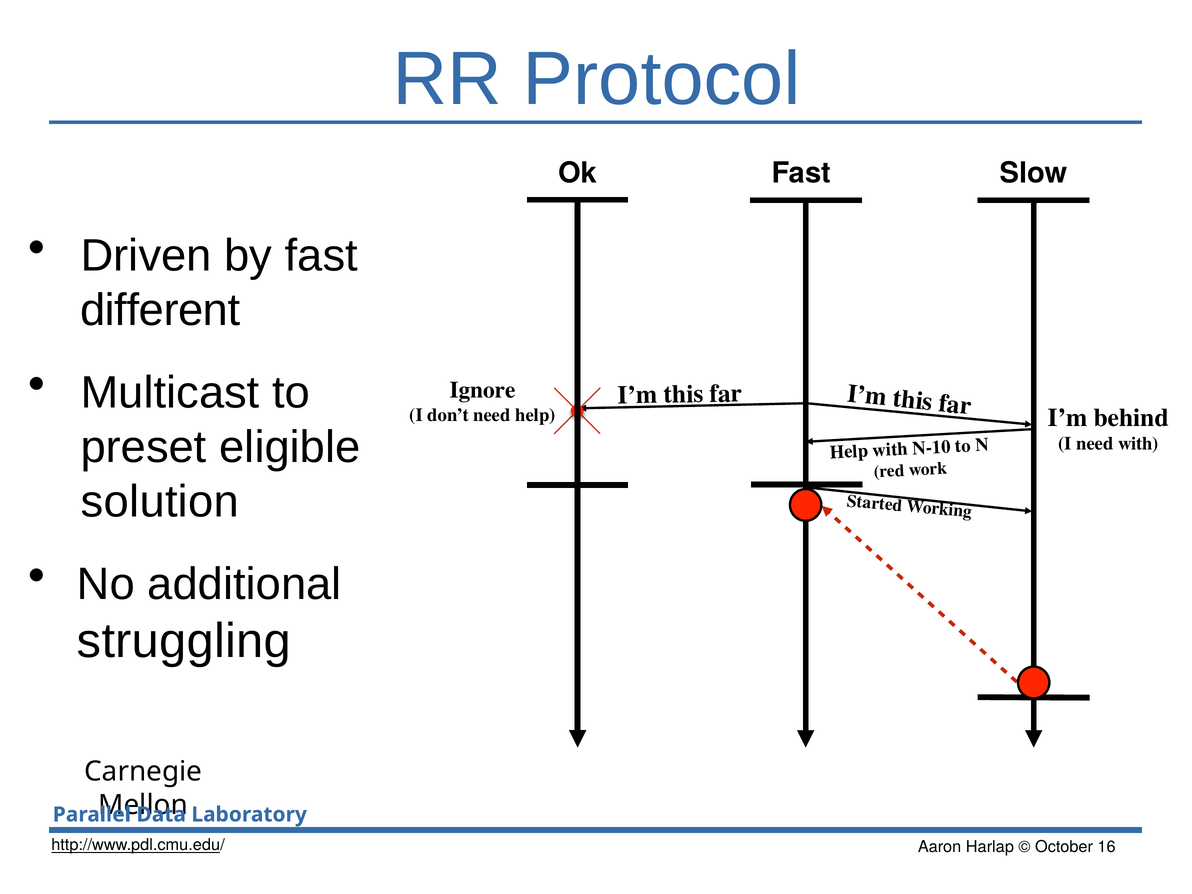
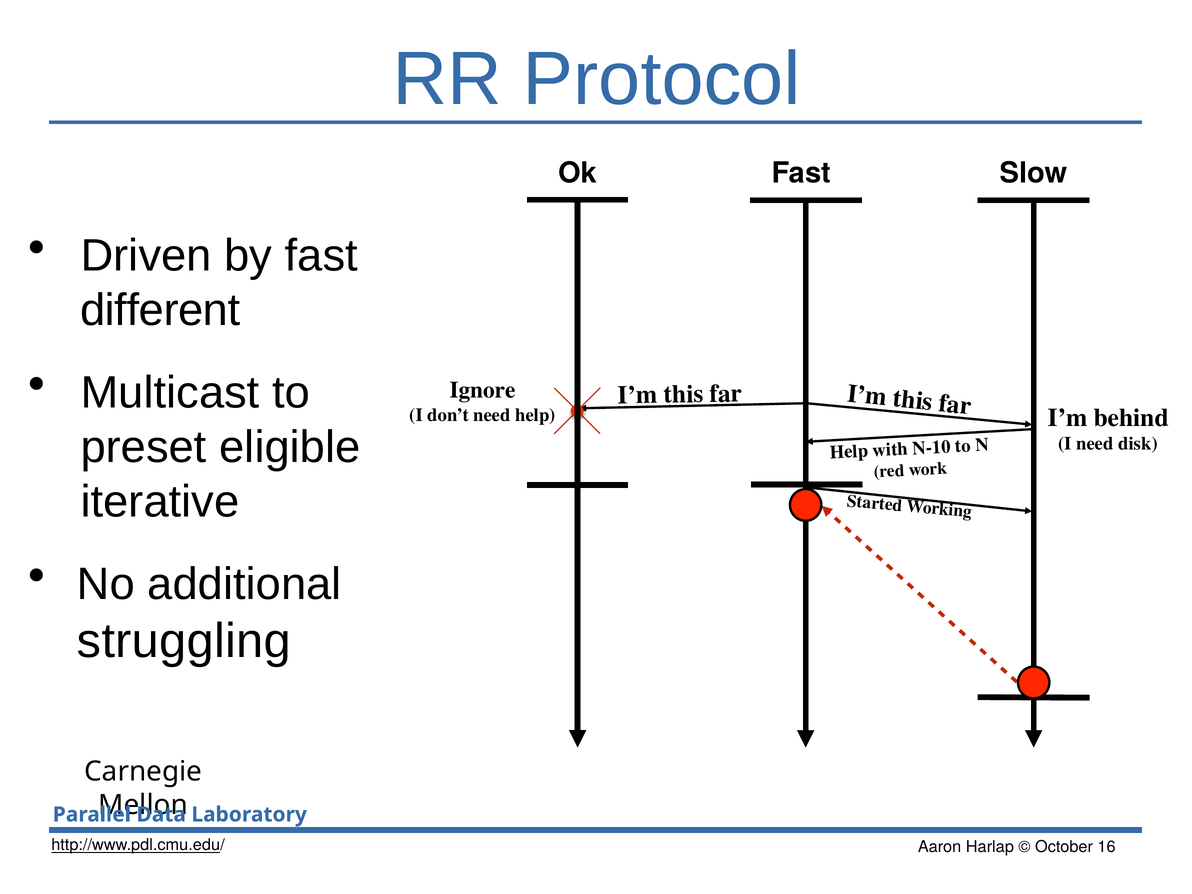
need with: with -> disk
solution: solution -> iterative
